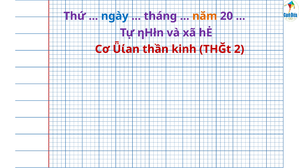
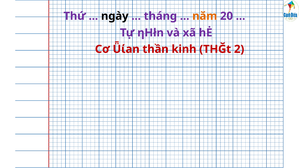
ngày colour: blue -> black
